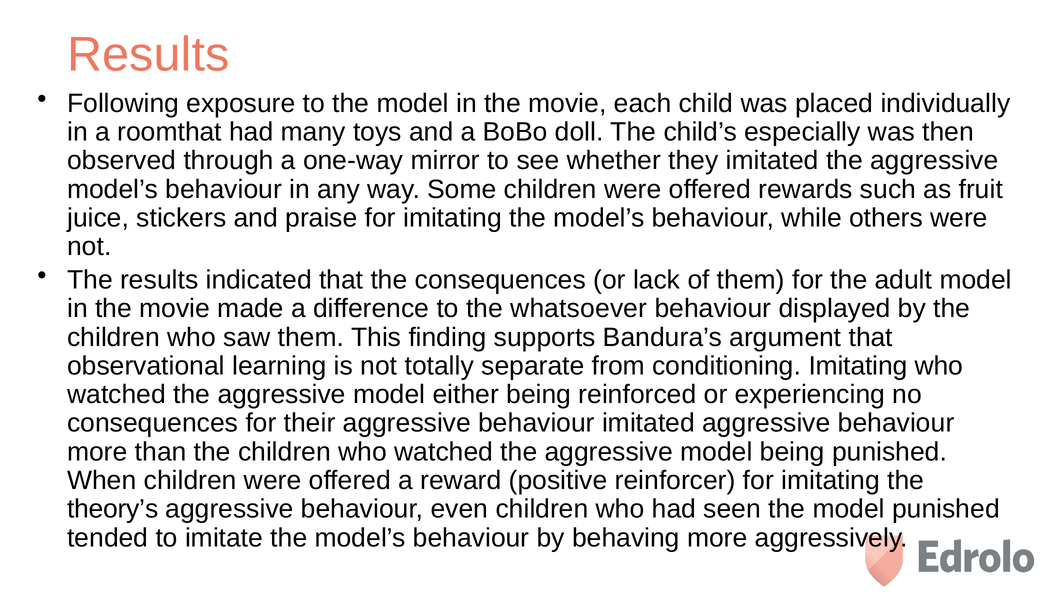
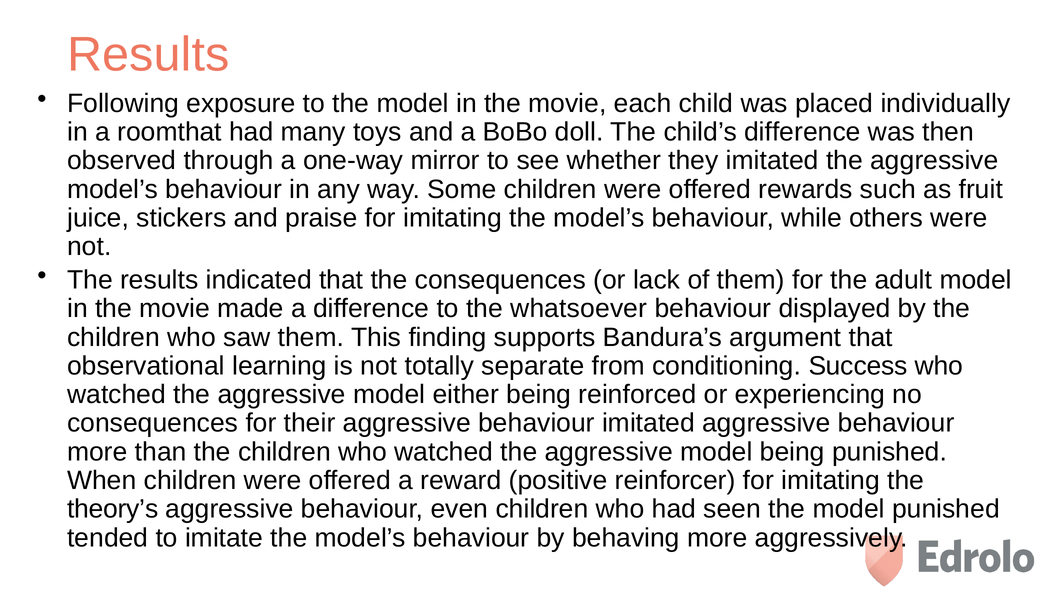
child’s especially: especially -> difference
conditioning Imitating: Imitating -> Success
